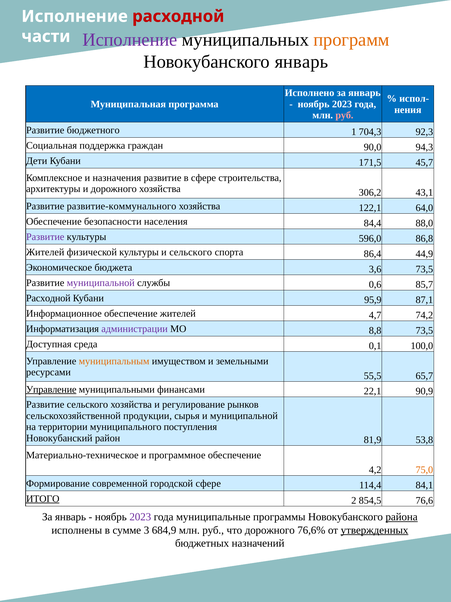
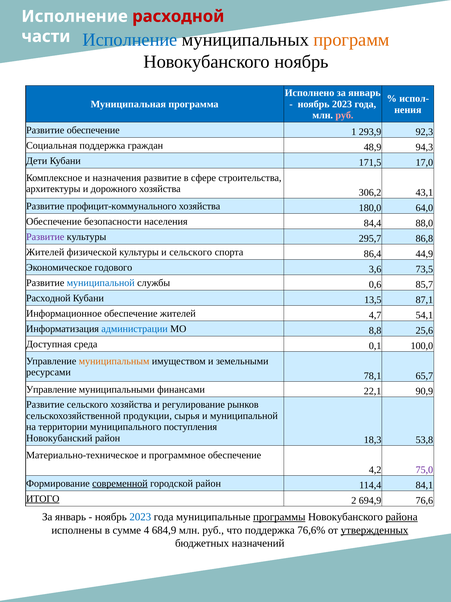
Исполнение at (130, 40) colour: purple -> blue
Новокубанского январь: январь -> ноябрь
Развитие бюджетного: бюджетного -> обеспечение
704,3: 704,3 -> 293,9
90,0: 90,0 -> 48,9
45,7: 45,7 -> 17,0
развитие-коммунального: развитие-коммунального -> профицит-коммунального
122,1: 122,1 -> 180,0
596,0: 596,0 -> 295,7
бюджета: бюджета -> годового
муниципальной at (101, 282) colour: purple -> blue
95,9: 95,9 -> 13,5
74,2: 74,2 -> 54,1
администрации colour: purple -> blue
8,8 73,5: 73,5 -> 25,6
55,5: 55,5 -> 78,1
Управление at (51, 389) underline: present -> none
81,9: 81,9 -> 18,3
75,0 colour: orange -> purple
современной underline: none -> present
городской сфере: сфере -> район
854,5: 854,5 -> 694,9
2023 at (140, 516) colour: purple -> blue
программы underline: none -> present
3: 3 -> 4
что дорожного: дорожного -> поддержка
